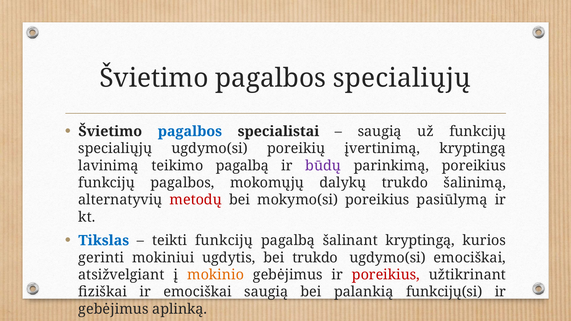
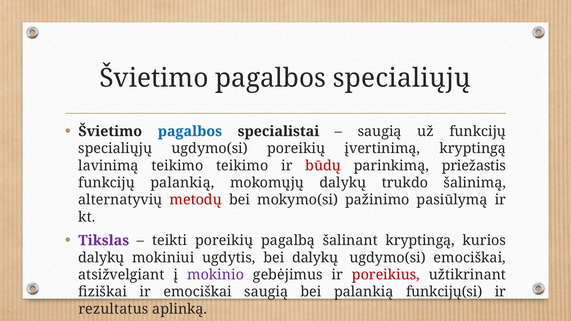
teikimo pagalbą: pagalbą -> teikimo
būdų colour: purple -> red
parinkimą poreikius: poreikius -> priežastis
funkcijų pagalbos: pagalbos -> palankią
mokymo(si poreikius: poreikius -> pažinimo
Tikslas colour: blue -> purple
teikti funkcijų: funkcijų -> poreikių
gerinti at (101, 258): gerinti -> dalykų
bei trukdo: trukdo -> dalykų
mokinio colour: orange -> purple
gebėjimus at (113, 309): gebėjimus -> rezultatus
